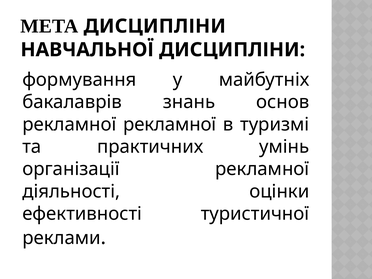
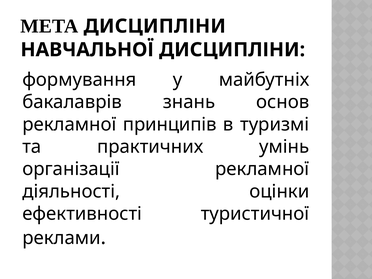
рекламної рекламної: рекламної -> принципів
